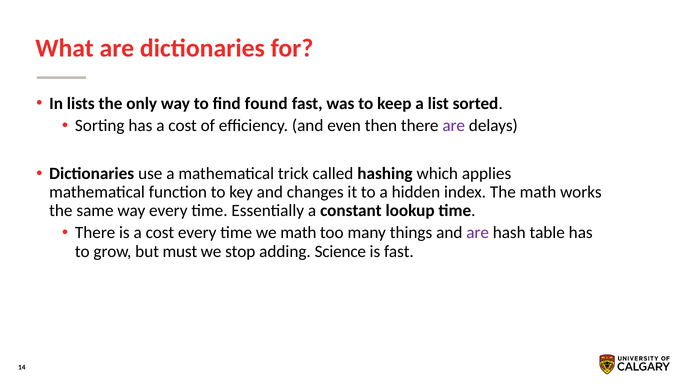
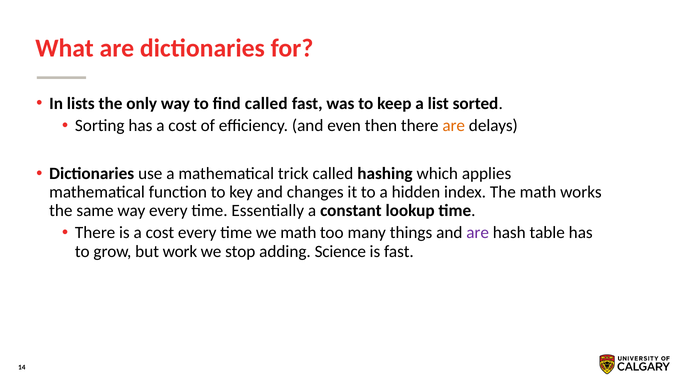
find found: found -> called
are at (454, 125) colour: purple -> orange
must: must -> work
